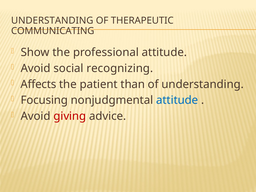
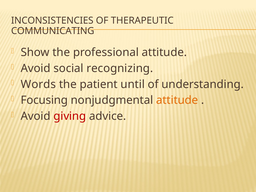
UNDERSTANDING at (52, 21): UNDERSTANDING -> INCONSISTENCIES
Affects: Affects -> Words
than: than -> until
attitude at (177, 100) colour: blue -> orange
